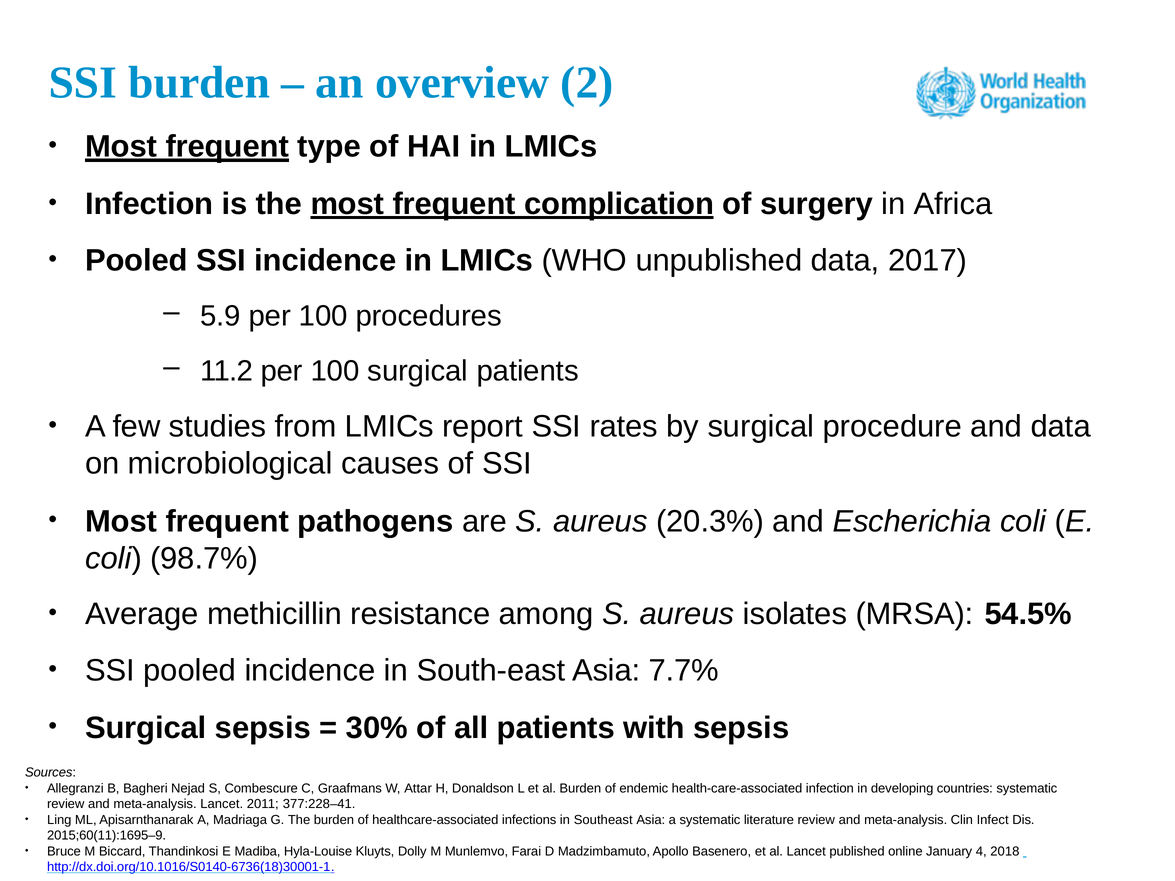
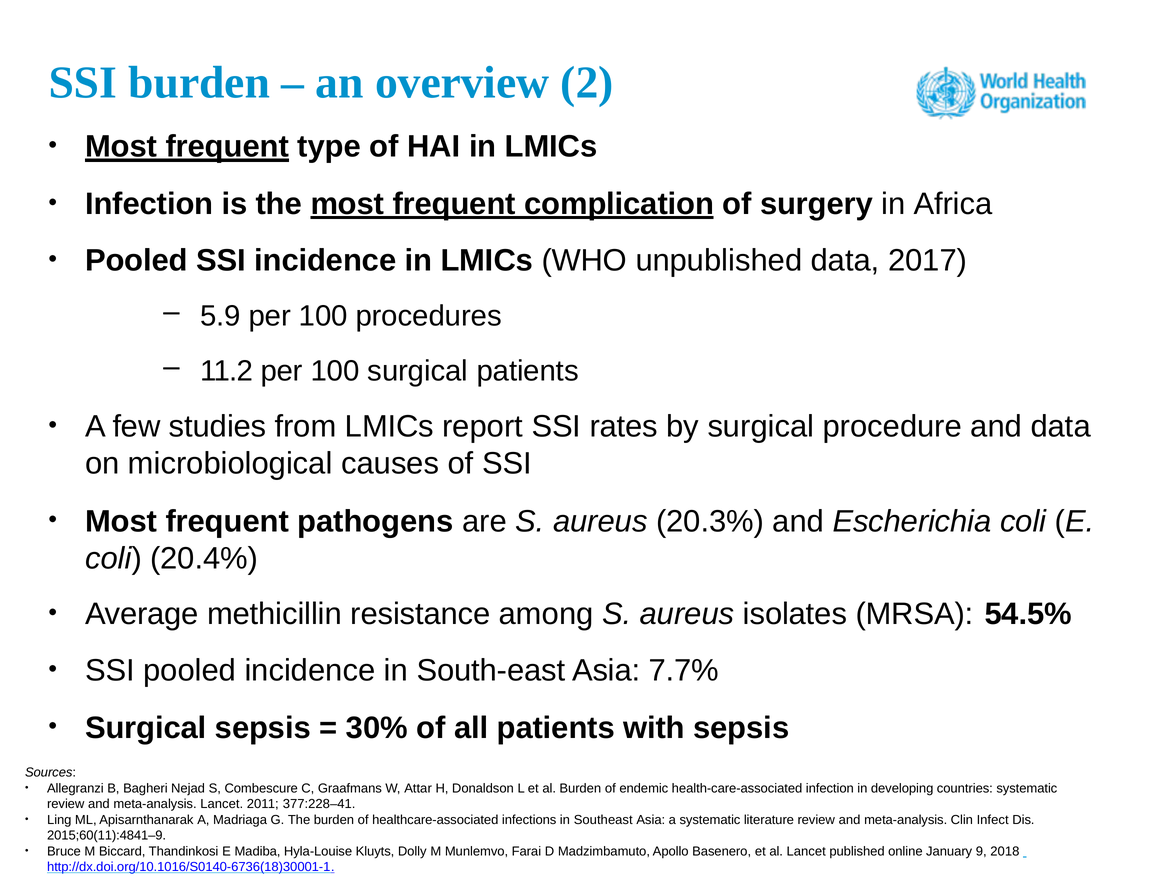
98.7%: 98.7% -> 20.4%
2015;60(11):1695–9: 2015;60(11):1695–9 -> 2015;60(11):4841–9
4: 4 -> 9
